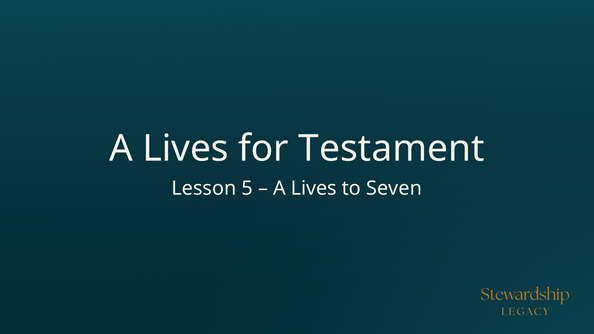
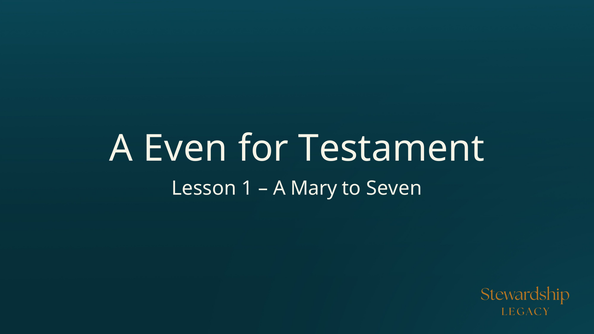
Lives at (186, 148): Lives -> Even
5: 5 -> 1
Lives at (314, 188): Lives -> Mary
